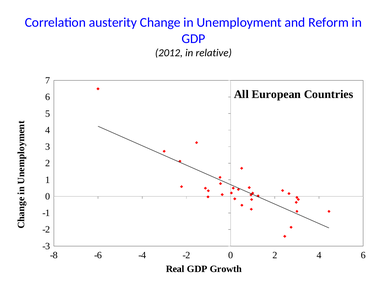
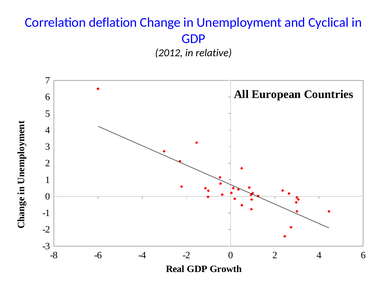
austerity: austerity -> deflation
Reform: Reform -> Cyclical
